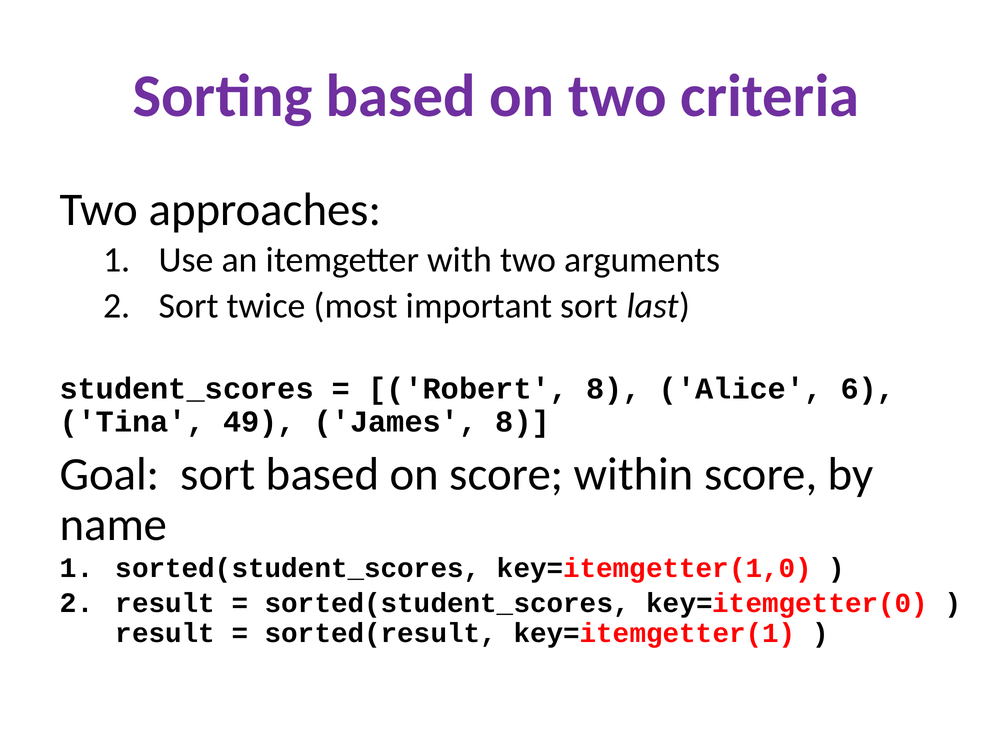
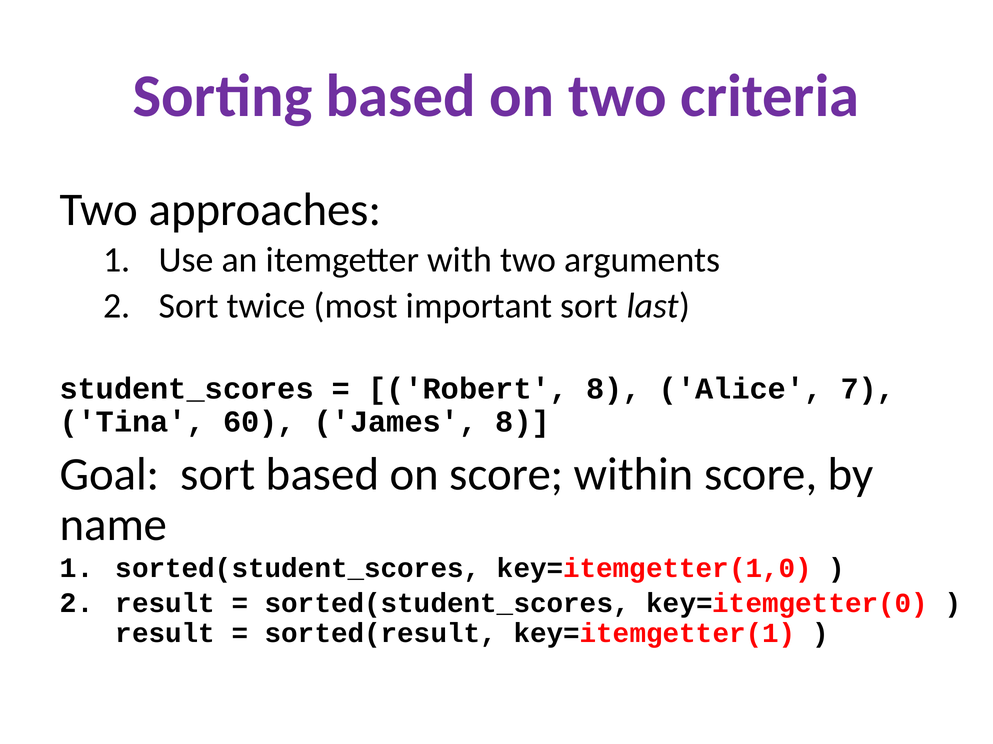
6: 6 -> 7
49: 49 -> 60
